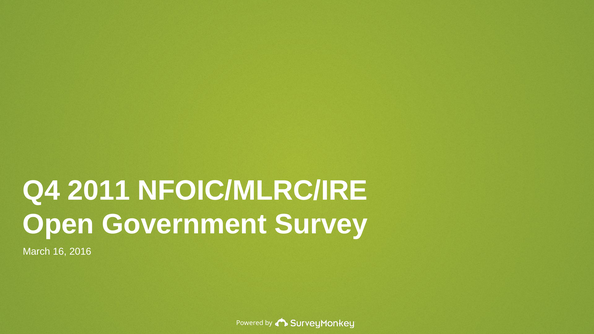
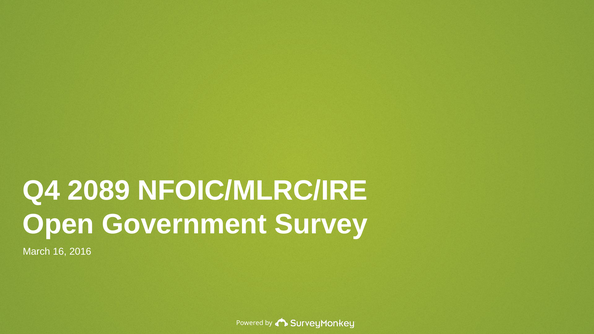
2011: 2011 -> 2089
